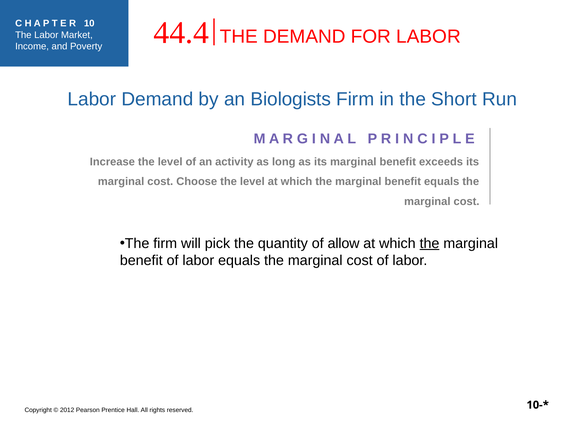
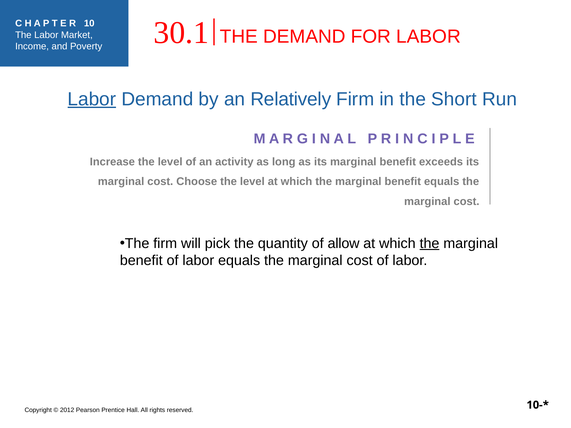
44.4: 44.4 -> 30.1
Labor at (92, 99) underline: none -> present
Biologists: Biologists -> Relatively
